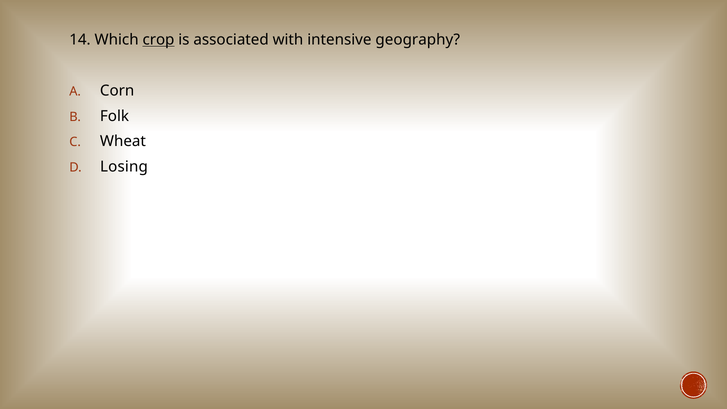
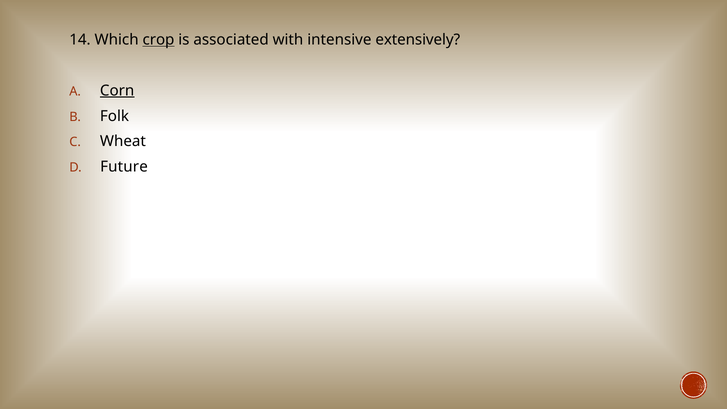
geography: geography -> extensively
Corn underline: none -> present
Losing: Losing -> Future
